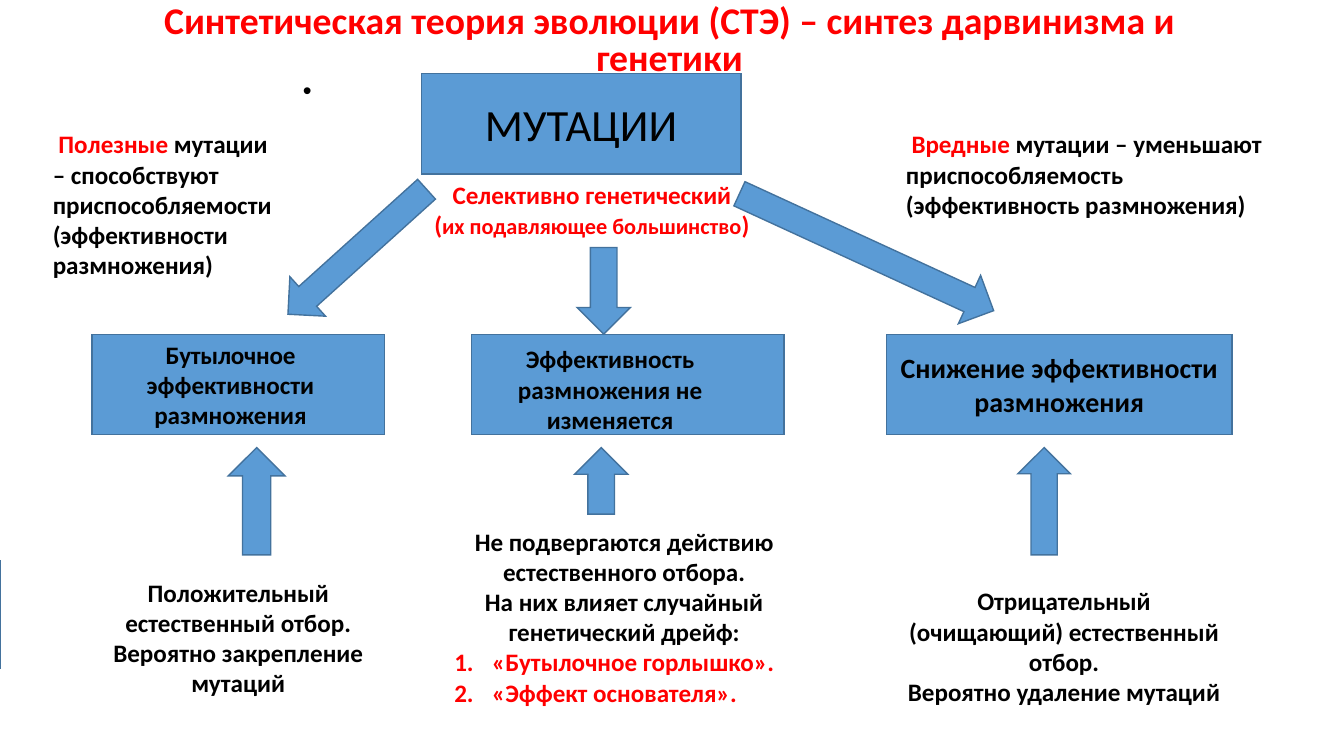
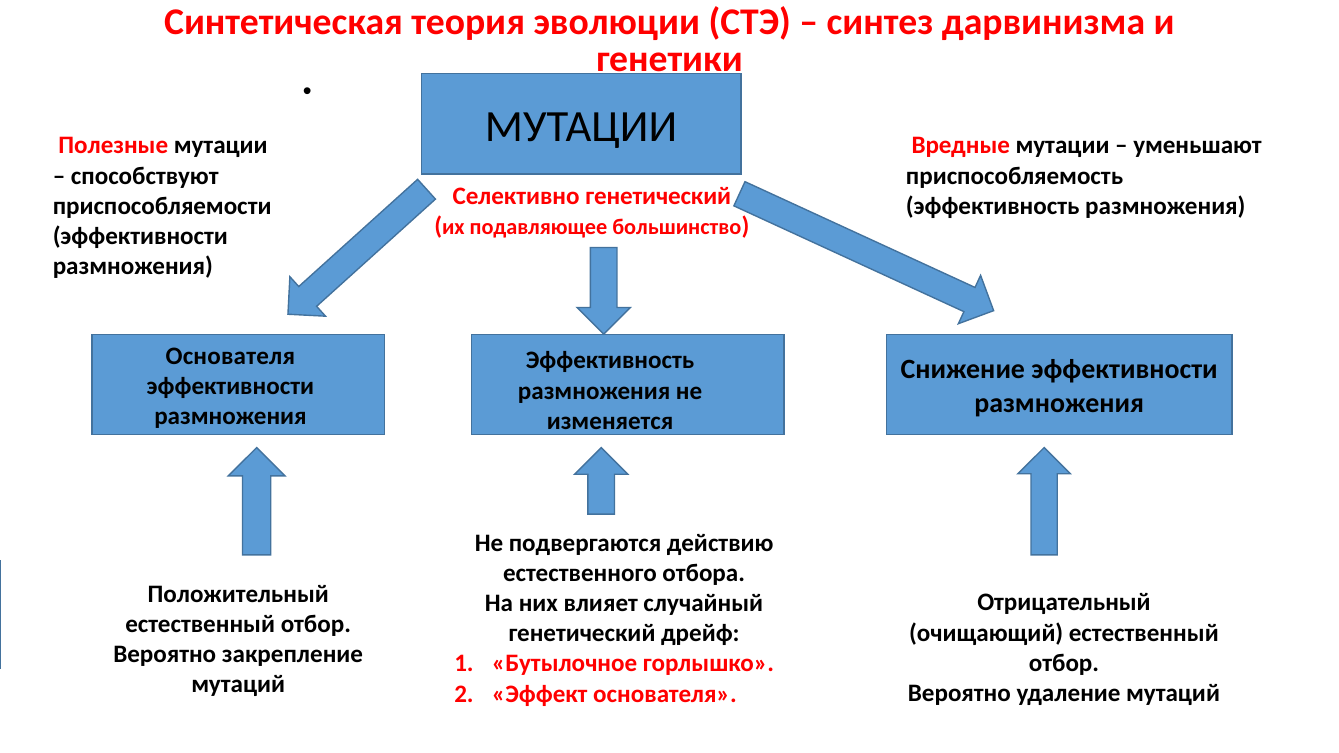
Бутылочное at (231, 356): Бутылочное -> Основателя
